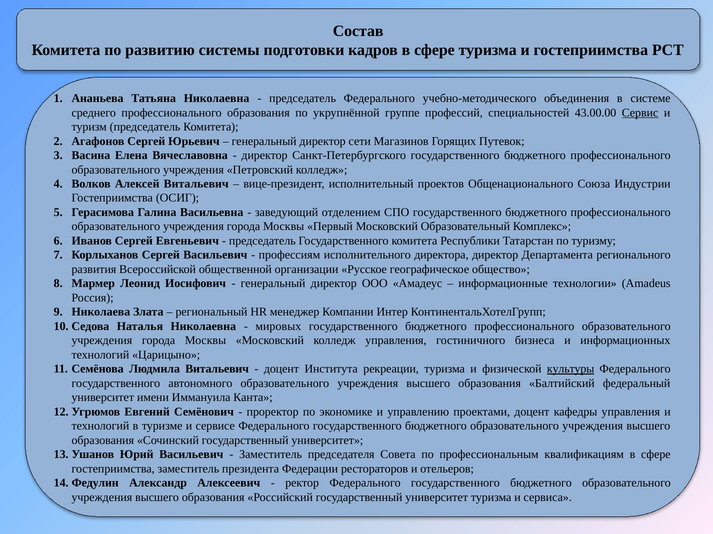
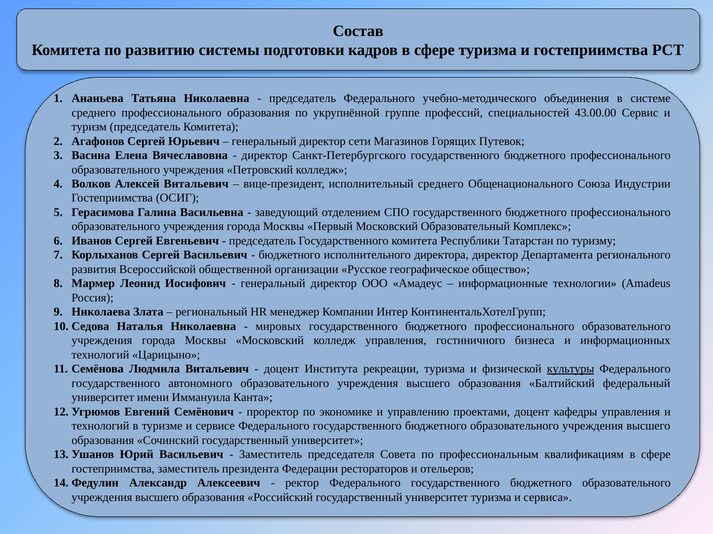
Сервис underline: present -> none
исполнительный проектов: проектов -> среднего
профессиям at (289, 255): профессиям -> бюджетного
